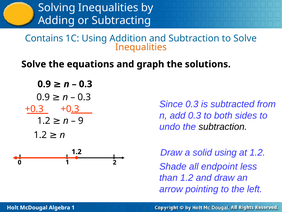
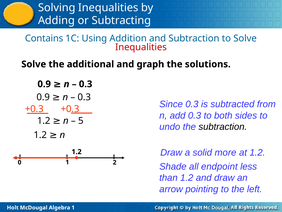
Inequalities at (141, 47) colour: orange -> red
equations: equations -> additional
9: 9 -> 5
solid using: using -> more
